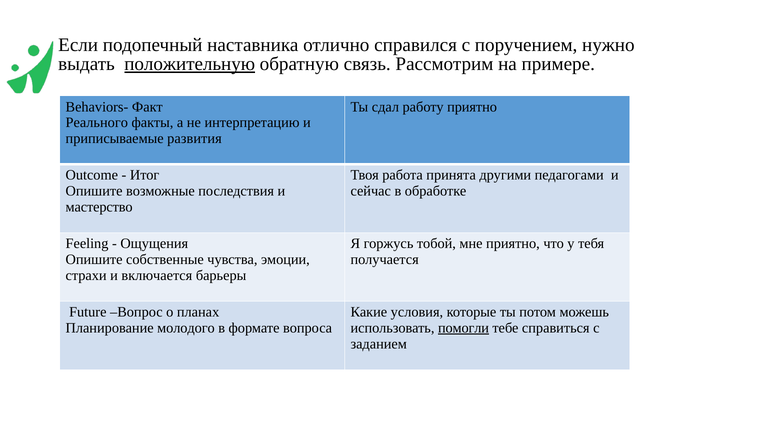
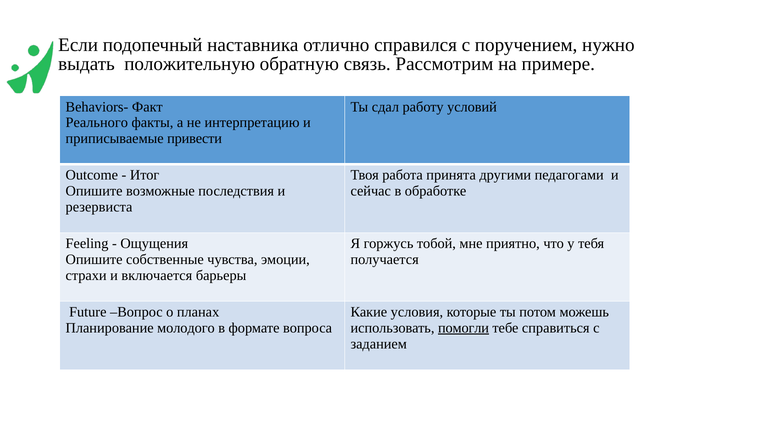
положительную underline: present -> none
работу приятно: приятно -> условий
развития: развития -> привести
мастерство: мастерство -> резервиста
